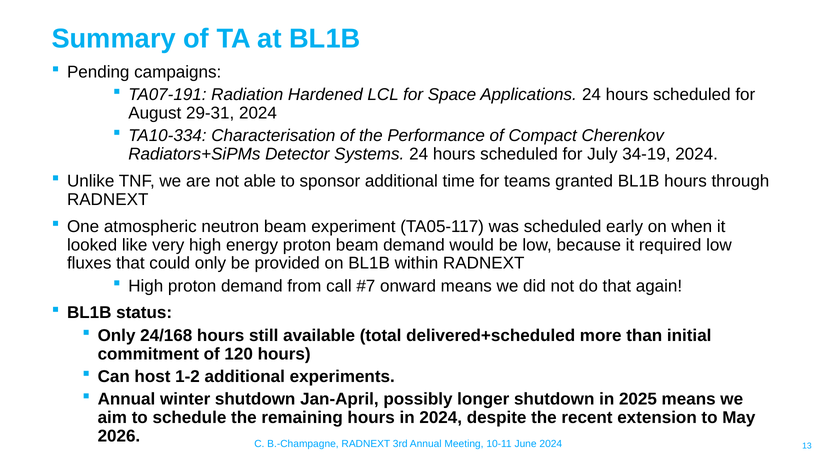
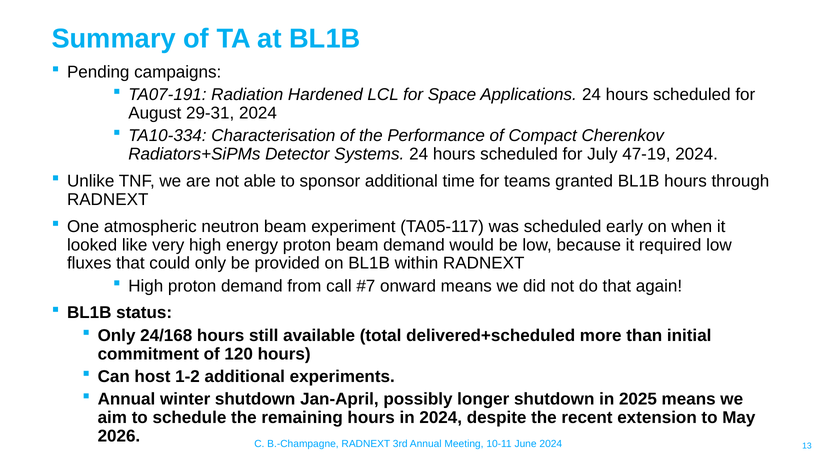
34-19: 34-19 -> 47-19
